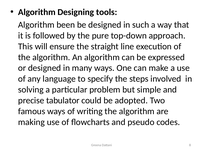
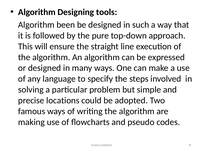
tabulator: tabulator -> locations
